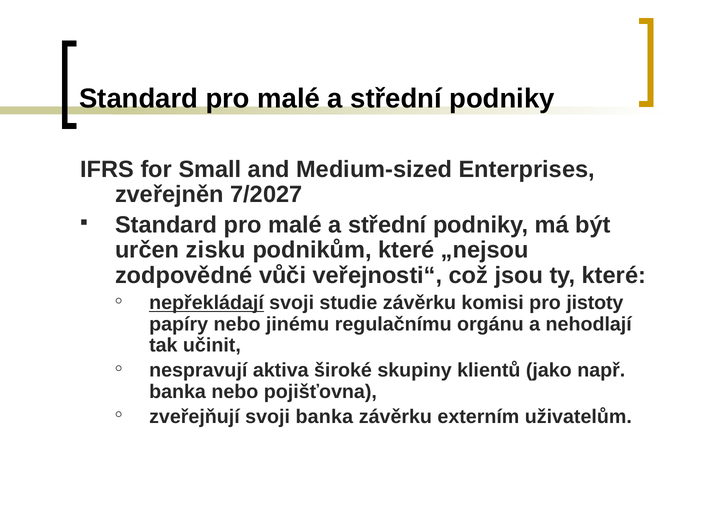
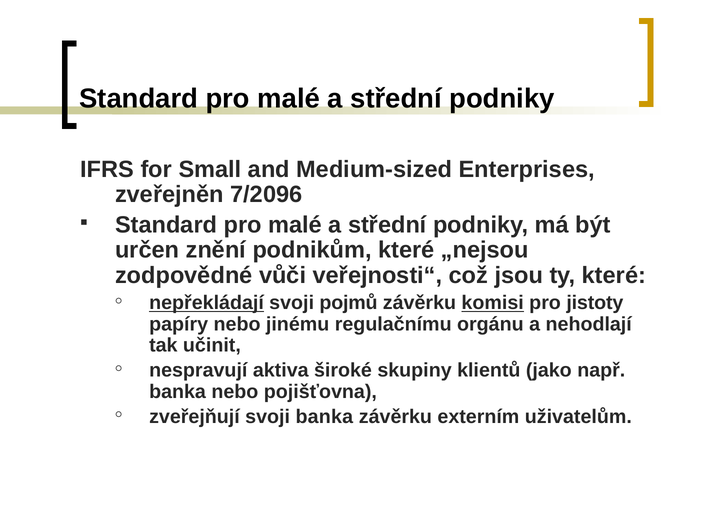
7/2027: 7/2027 -> 7/2096
zisku: zisku -> znění
studie: studie -> pojmů
komisi underline: none -> present
